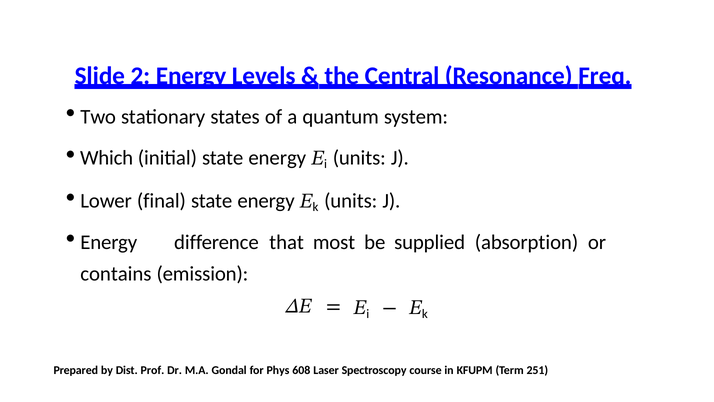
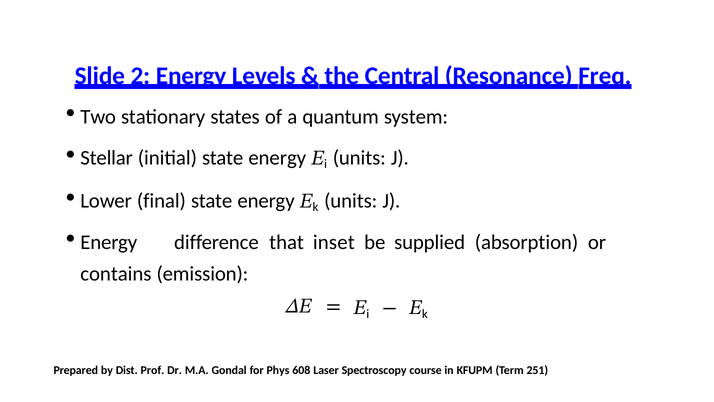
Which: Which -> Stellar
most: most -> inset
